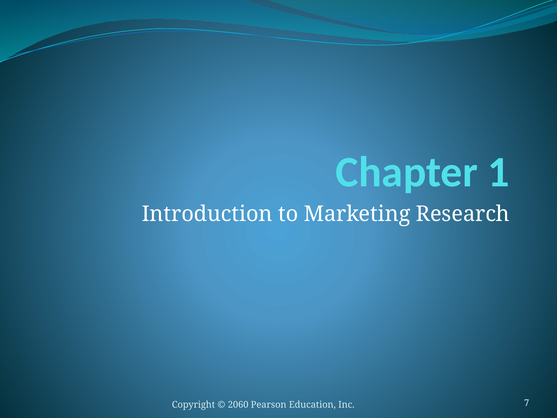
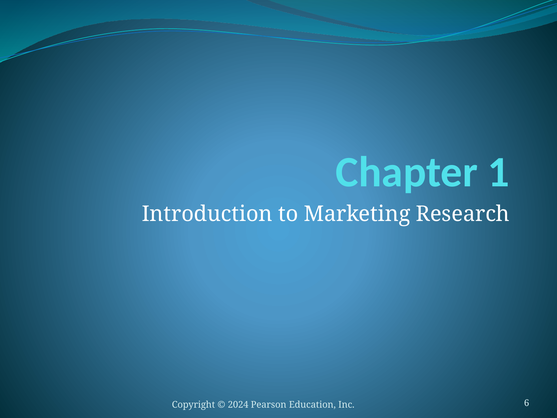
2060: 2060 -> 2024
7: 7 -> 6
